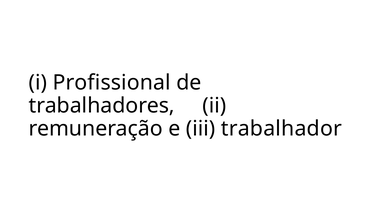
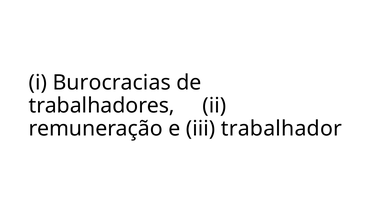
Profissional: Profissional -> Burocracias
